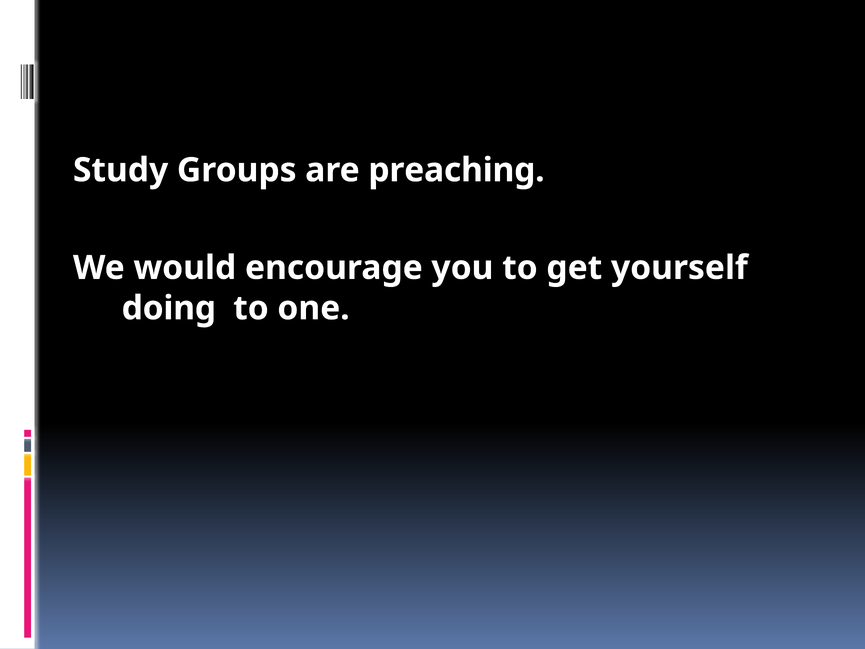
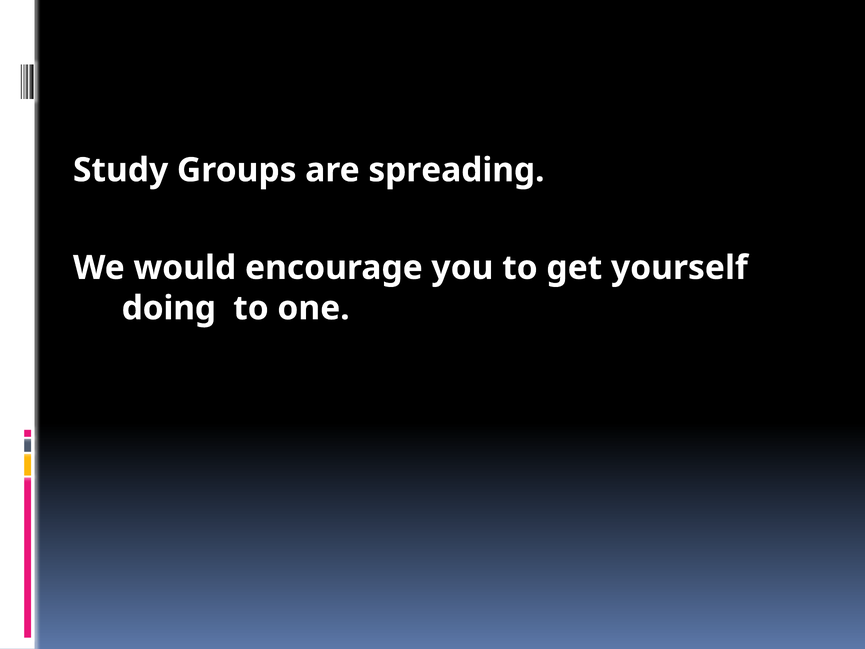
preaching: preaching -> spreading
